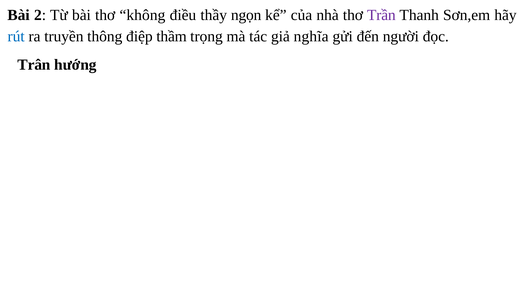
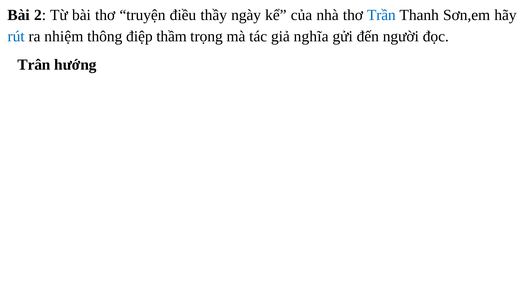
không: không -> truyện
ngọn: ngọn -> ngày
Trần colour: purple -> blue
truyền: truyền -> nhiệm
